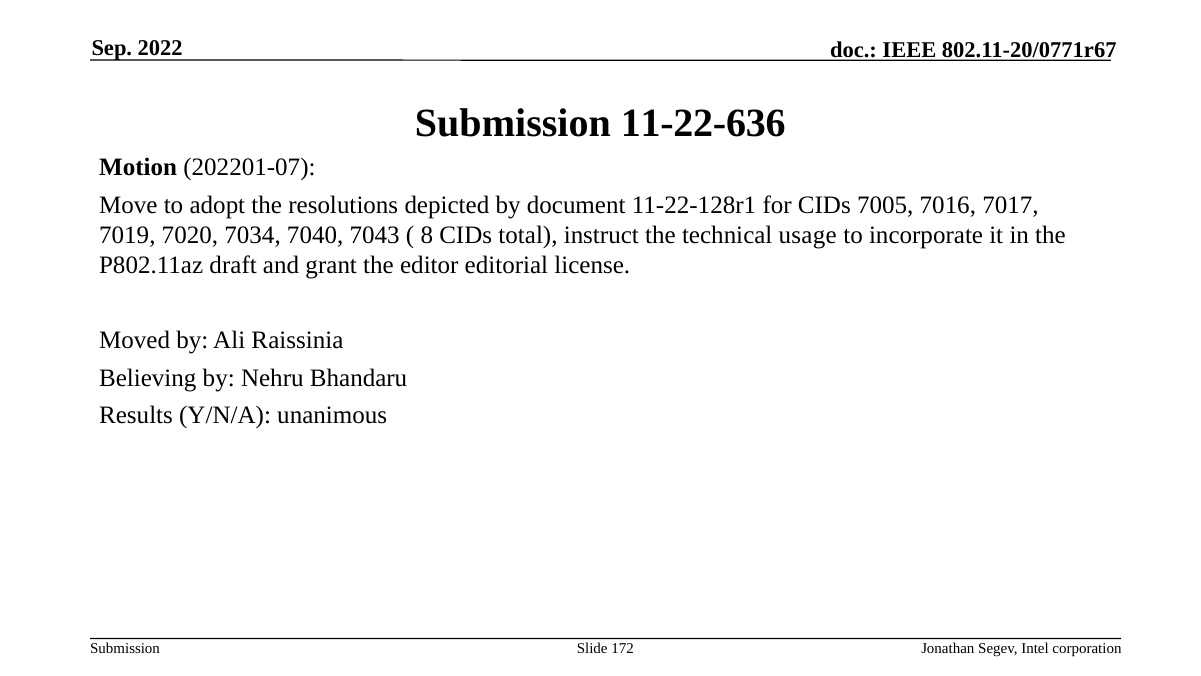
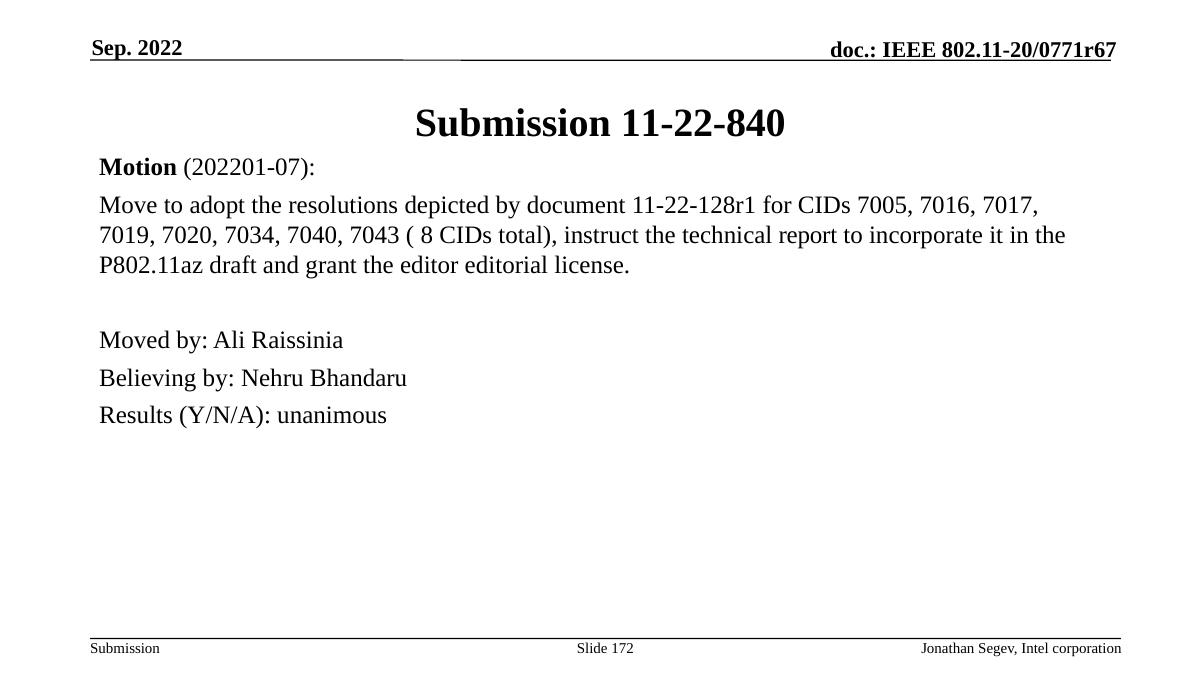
11-22-636: 11-22-636 -> 11-22-840
usage: usage -> report
